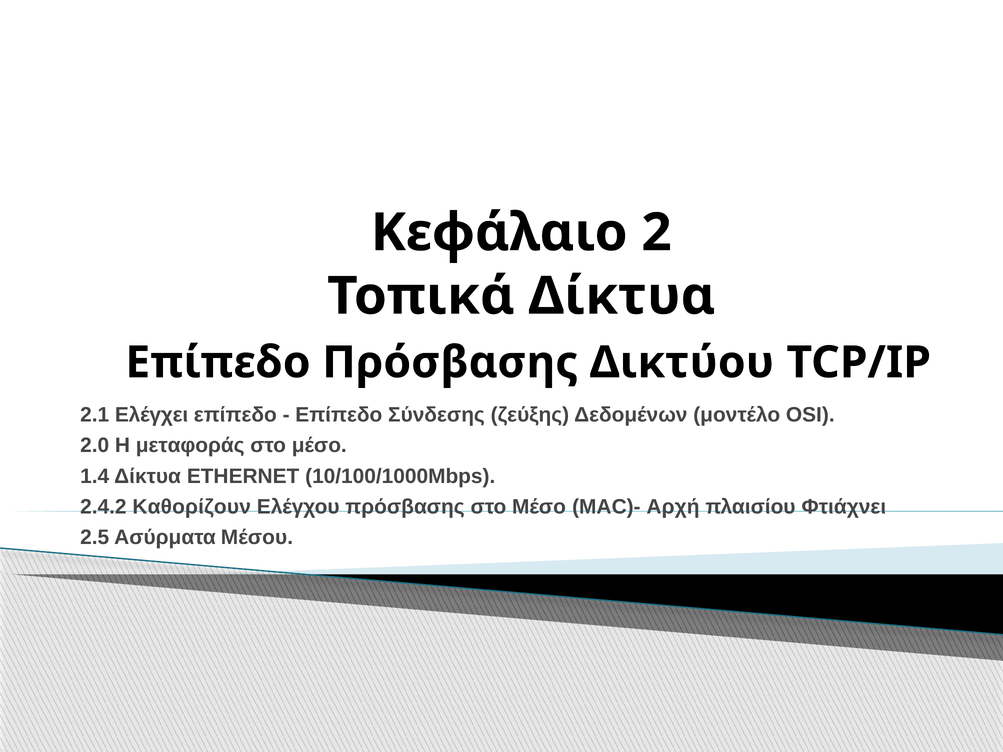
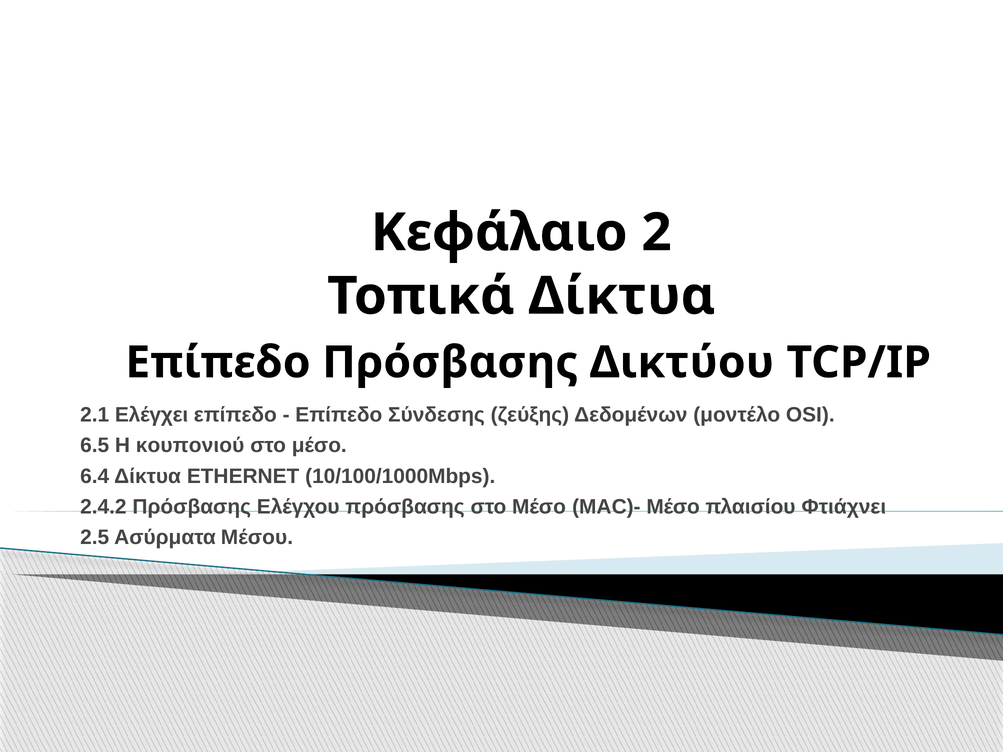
2.0: 2.0 -> 6.5
μεταφοράς: μεταφοράς -> κουπονιού
1.4: 1.4 -> 6.4
2.4.2 Καθορίζουν: Καθορίζουν -> Πρόσβασης
MAC)- Αρχή: Αρχή -> Μέσο
